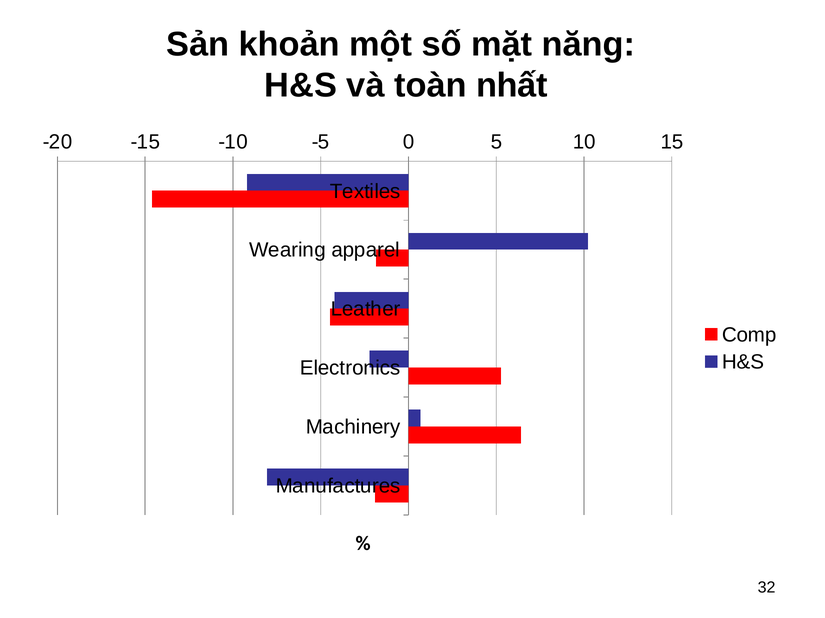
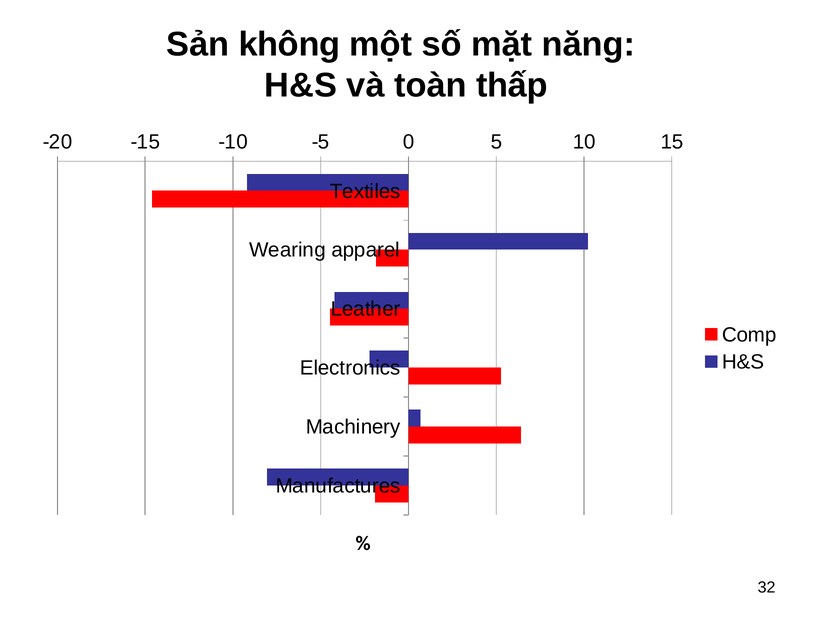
khoản: khoản -> không
nhất: nhất -> thấp
